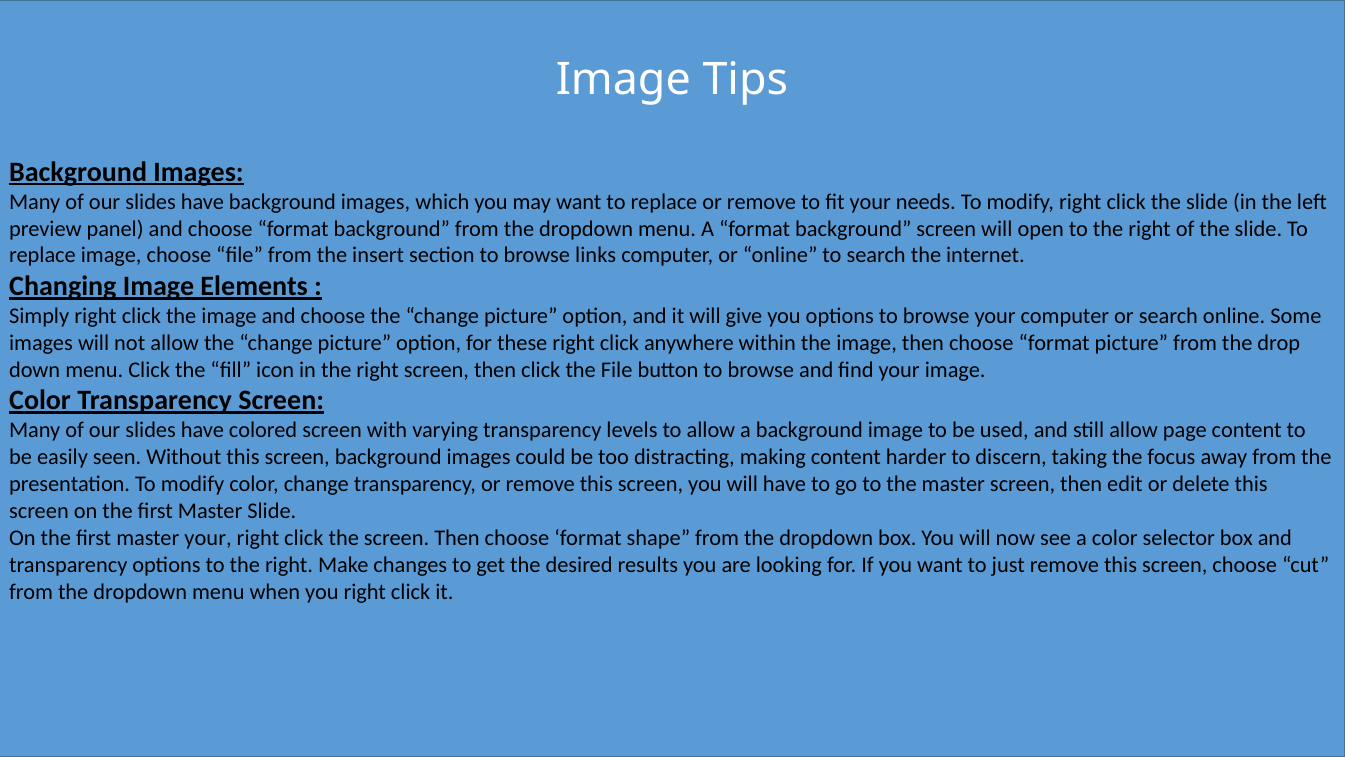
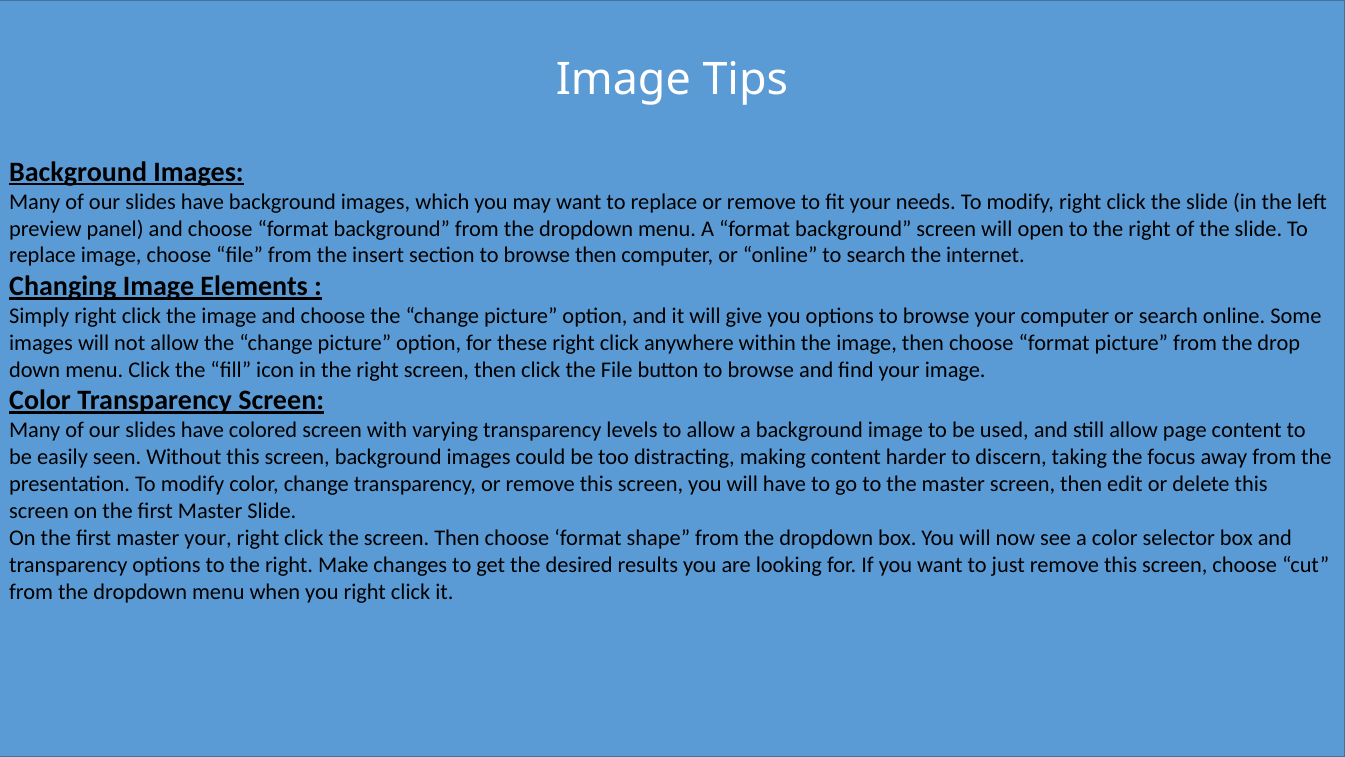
browse links: links -> then
